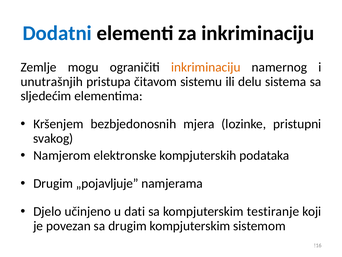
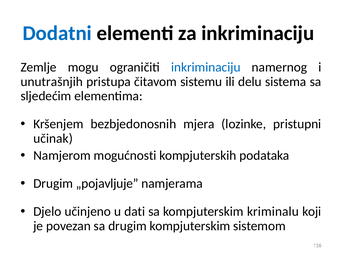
inkriminaciju at (206, 67) colour: orange -> blue
svakog: svakog -> učinak
elektronske: elektronske -> mogućnosti
testiranje: testiranje -> kriminalu
